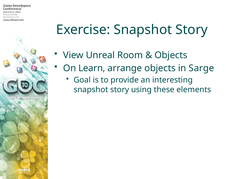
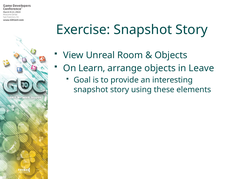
Sarge: Sarge -> Leave
